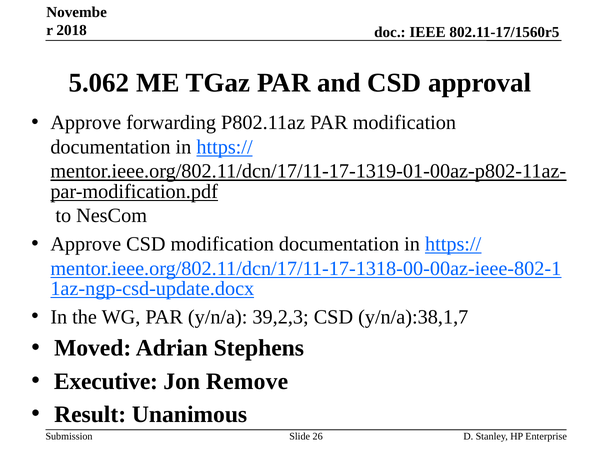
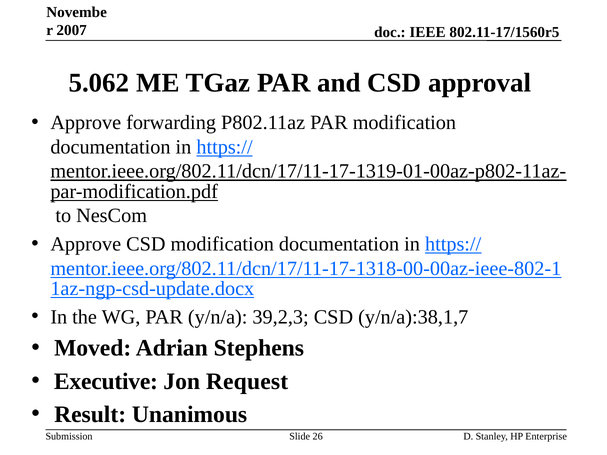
2018: 2018 -> 2007
Remove: Remove -> Request
